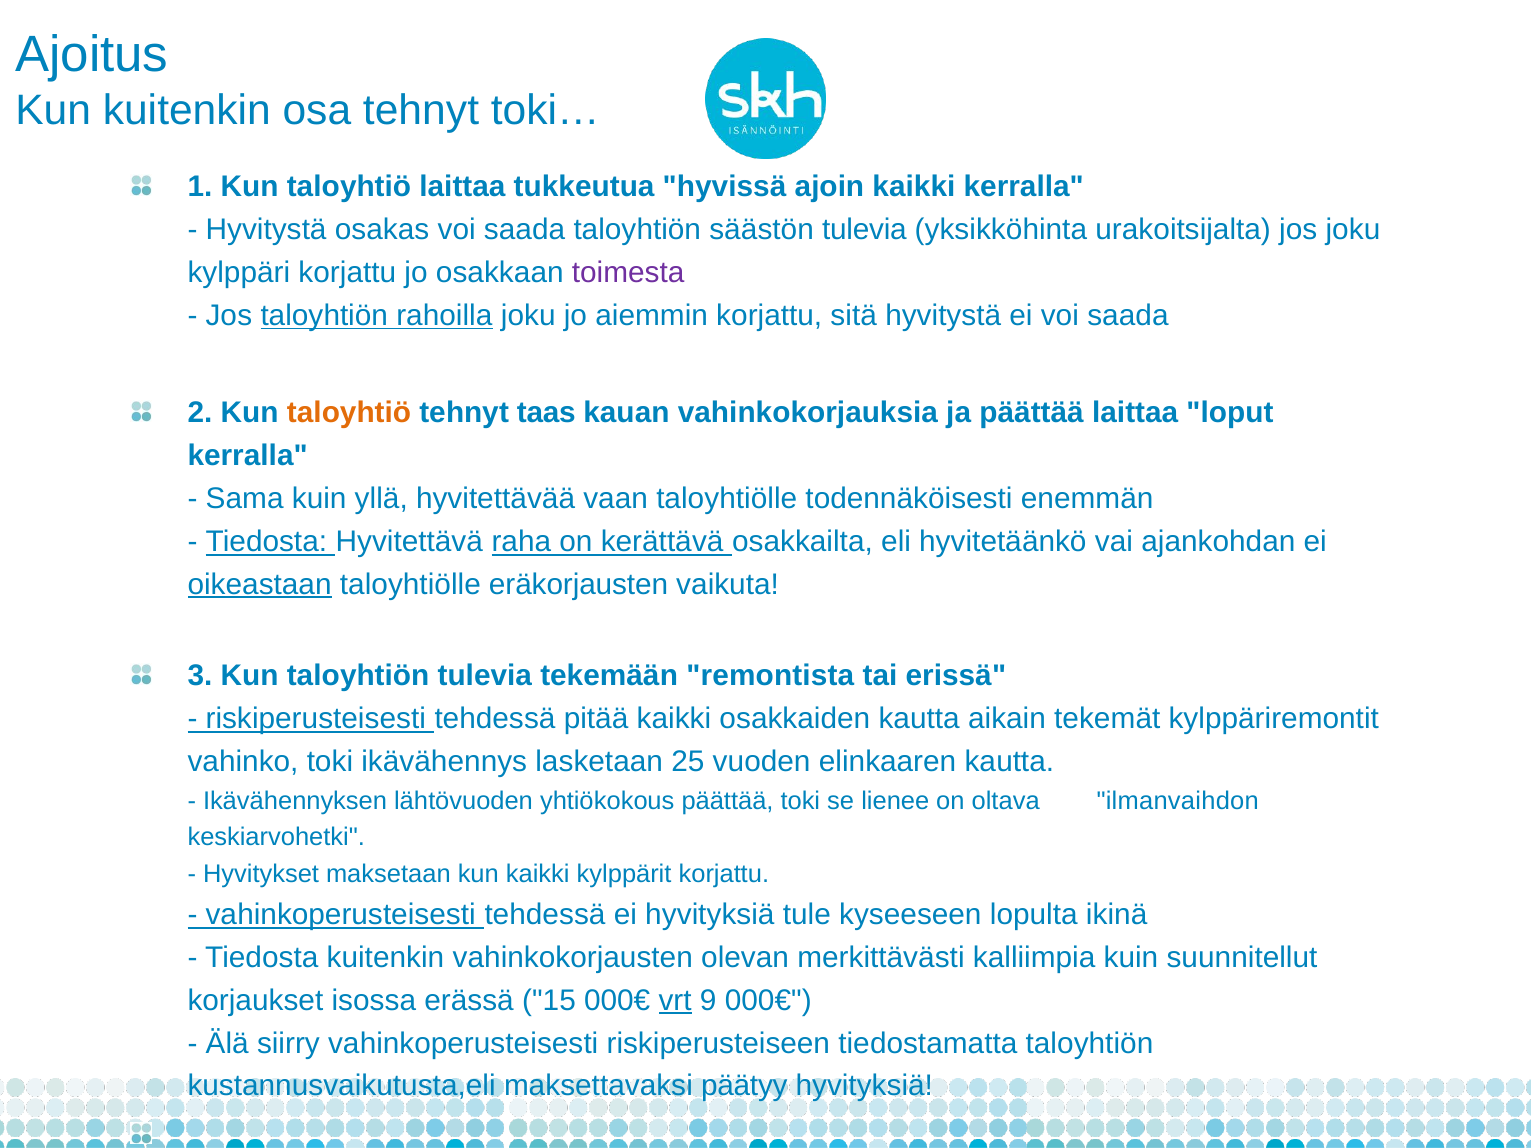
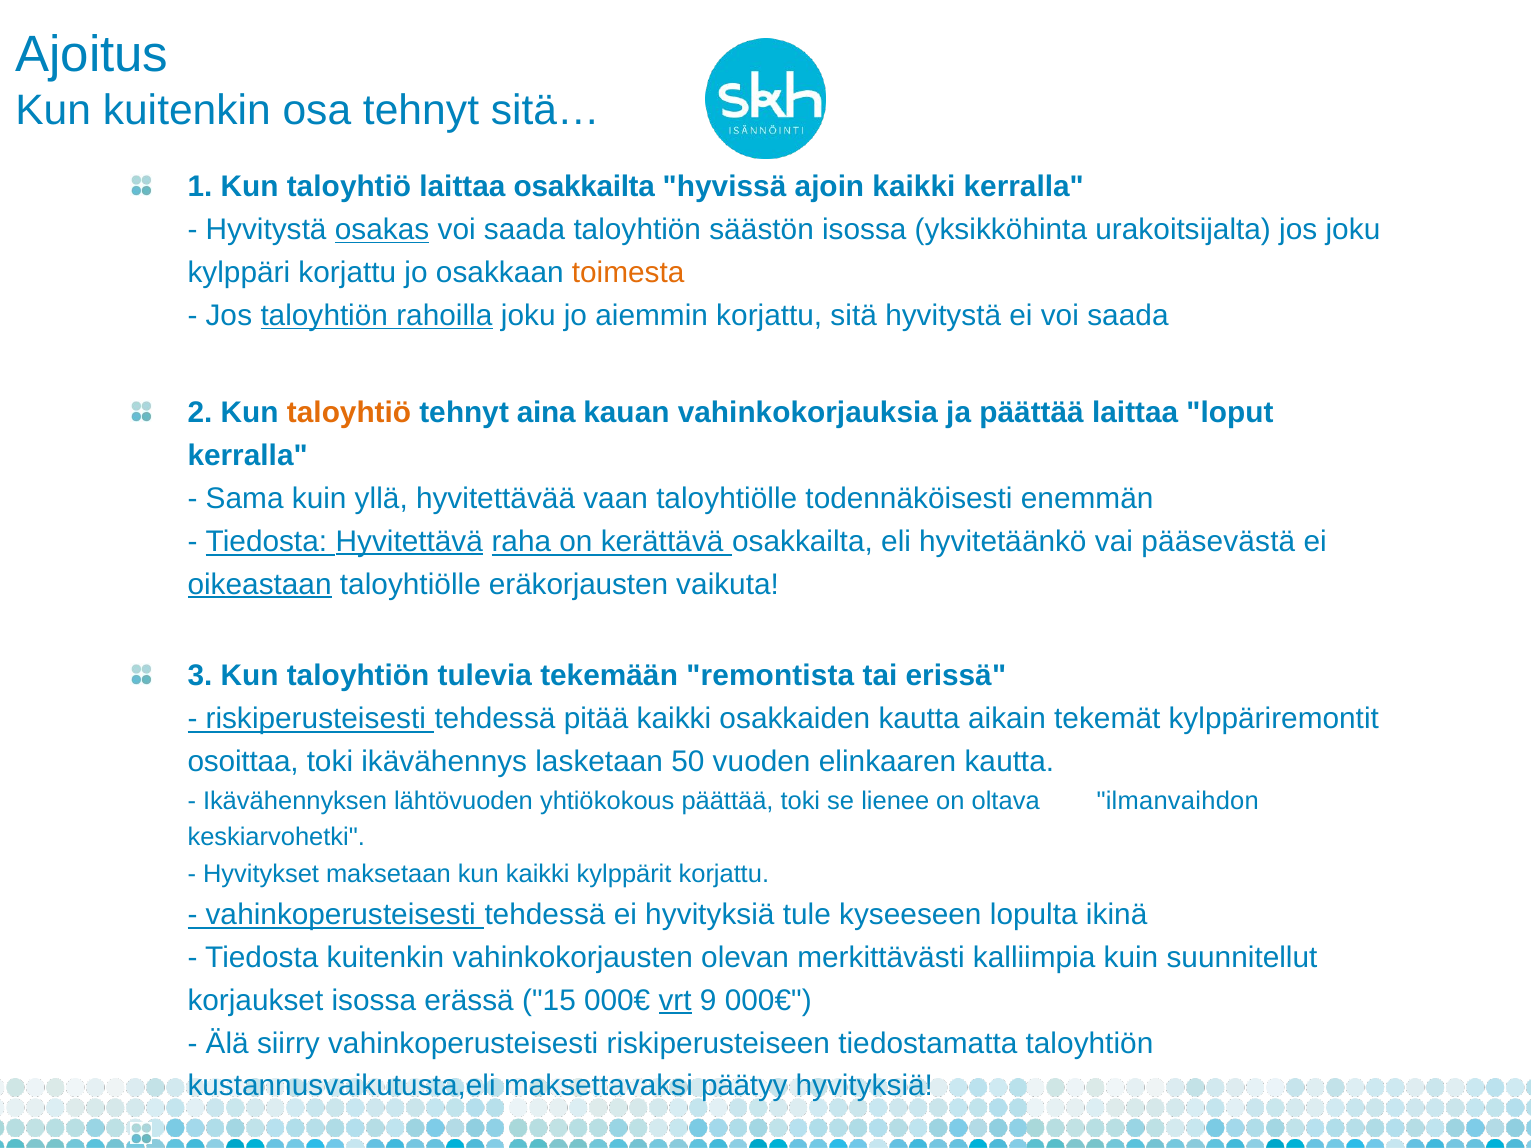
toki…: toki… -> sitä…
laittaa tukkeutua: tukkeutua -> osakkailta
osakas underline: none -> present
säästön tulevia: tulevia -> isossa
toimesta colour: purple -> orange
taas: taas -> aina
Hyvitettävä underline: none -> present
ajankohdan: ajankohdan -> pääsevästä
vahinko: vahinko -> osoittaa
25: 25 -> 50
